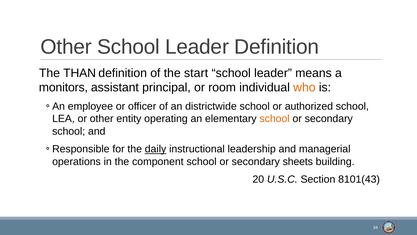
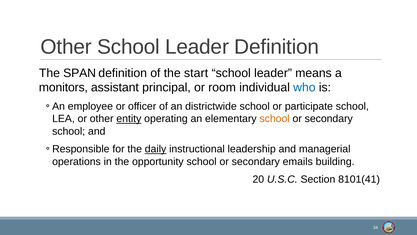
THAN: THAN -> SPAN
who colour: orange -> blue
authorized: authorized -> participate
entity underline: none -> present
component: component -> opportunity
sheets: sheets -> emails
8101(43: 8101(43 -> 8101(41
